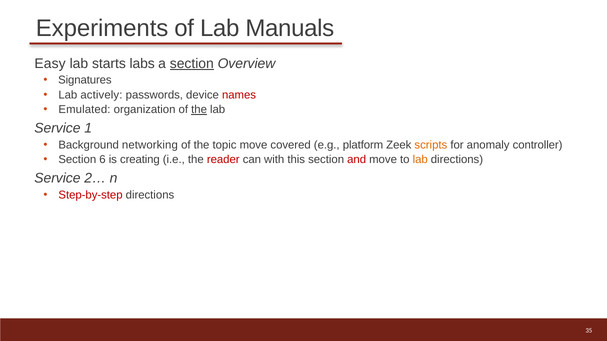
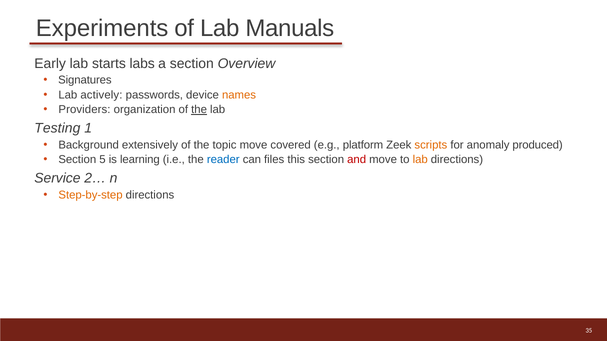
Easy: Easy -> Early
section at (192, 64) underline: present -> none
names colour: red -> orange
Emulated: Emulated -> Providers
Service at (57, 128): Service -> Testing
networking: networking -> extensively
controller: controller -> produced
6: 6 -> 5
creating: creating -> learning
reader colour: red -> blue
with: with -> files
Step-by-step colour: red -> orange
